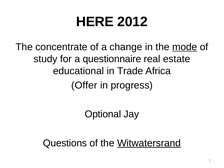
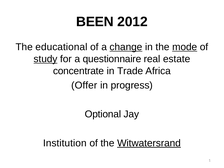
HERE: HERE -> BEEN
concentrate: concentrate -> educational
change underline: none -> present
study underline: none -> present
educational: educational -> concentrate
Questions: Questions -> Institution
